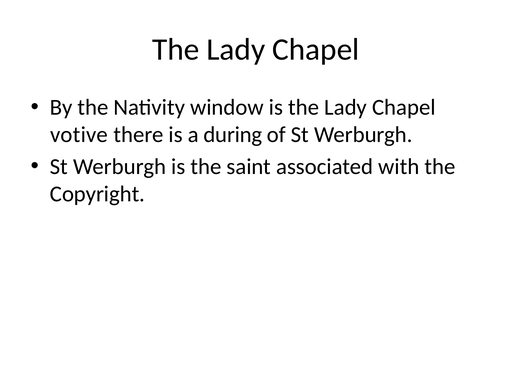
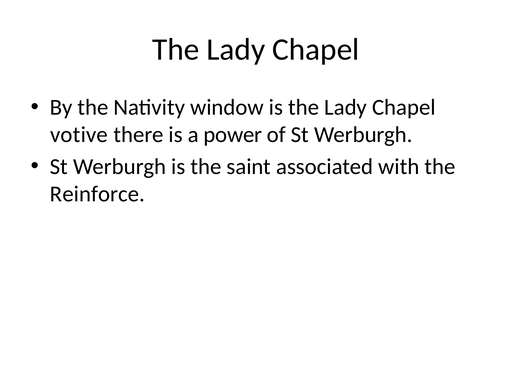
during: during -> power
Copyright: Copyright -> Reinforce
